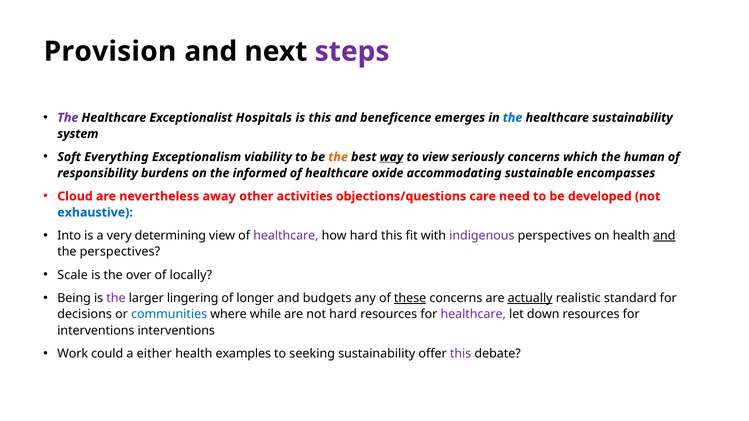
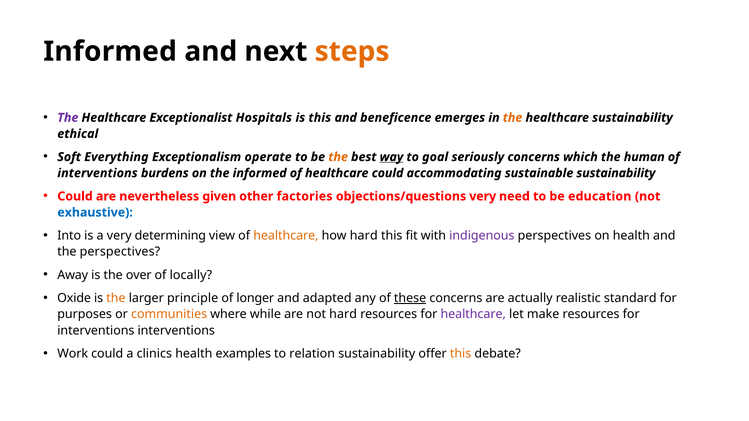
Provision at (110, 52): Provision -> Informed
steps colour: purple -> orange
the at (513, 118) colour: blue -> orange
system: system -> ethical
viability: viability -> operate
to view: view -> goal
responsibility at (98, 173): responsibility -> interventions
healthcare oxide: oxide -> could
sustainable encompasses: encompasses -> sustainability
Cloud at (75, 196): Cloud -> Could
away: away -> given
activities: activities -> factories
objections/questions care: care -> very
developed: developed -> education
healthcare at (286, 236) colour: purple -> orange
and at (664, 236) underline: present -> none
Scale: Scale -> Away
Being: Being -> Oxide
the at (116, 298) colour: purple -> orange
lingering: lingering -> principle
budgets: budgets -> adapted
actually underline: present -> none
decisions: decisions -> purposes
communities colour: blue -> orange
down: down -> make
either: either -> clinics
seeking: seeking -> relation
this at (461, 354) colour: purple -> orange
